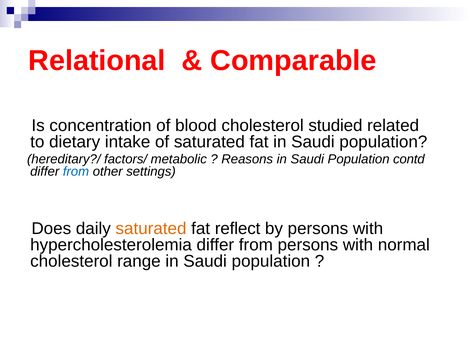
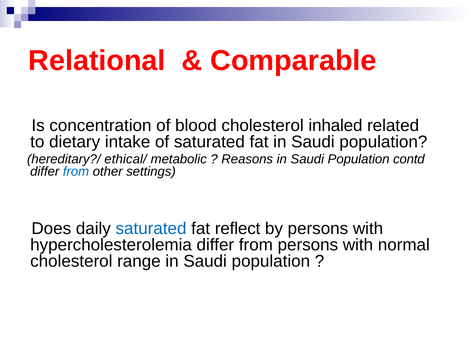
studied: studied -> inhaled
factors/: factors/ -> ethical/
saturated at (151, 229) colour: orange -> blue
